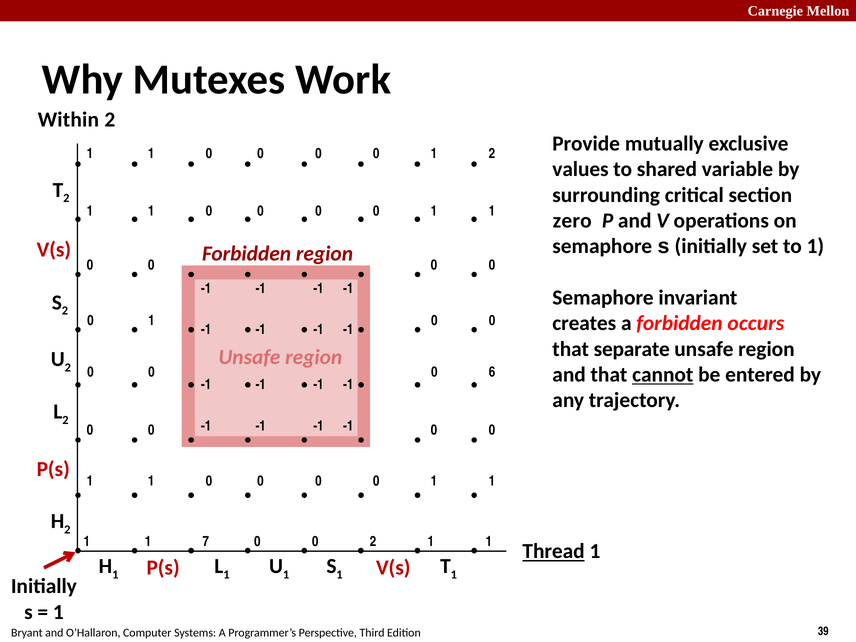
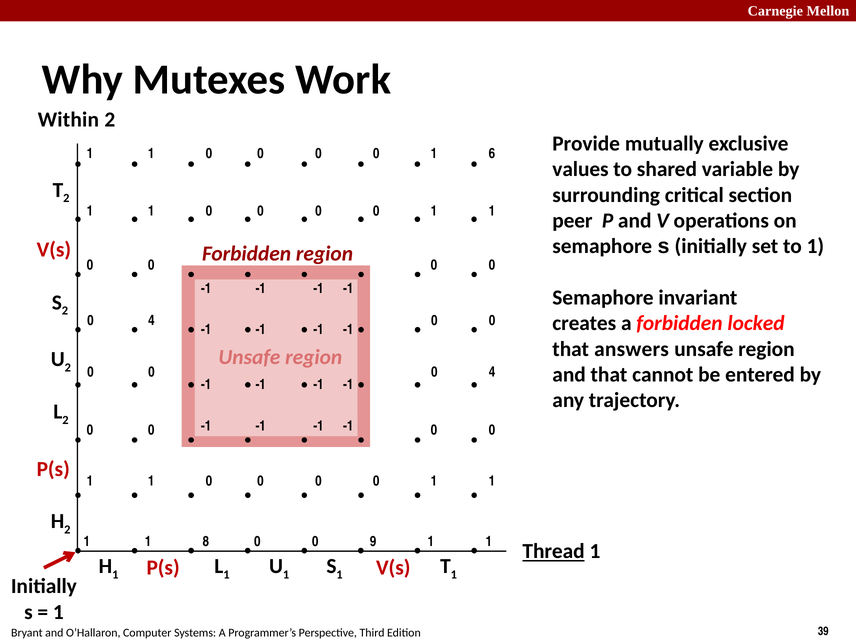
1 2: 2 -> 6
zero: zero -> peer
occurs: occurs -> locked
1 at (151, 321): 1 -> 4
separate: separate -> answers
cannot underline: present -> none
6 at (492, 372): 6 -> 4
7: 7 -> 8
0 2: 2 -> 9
